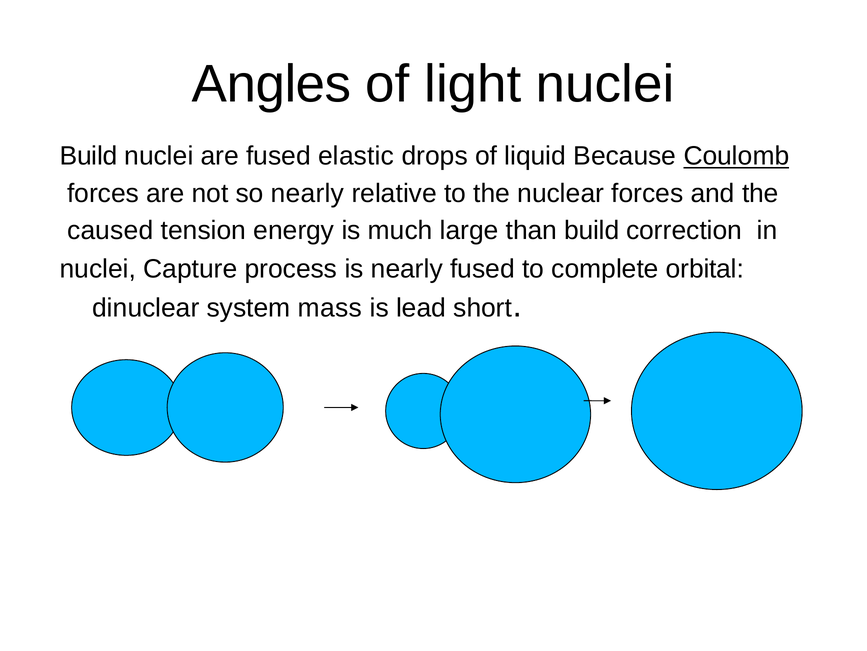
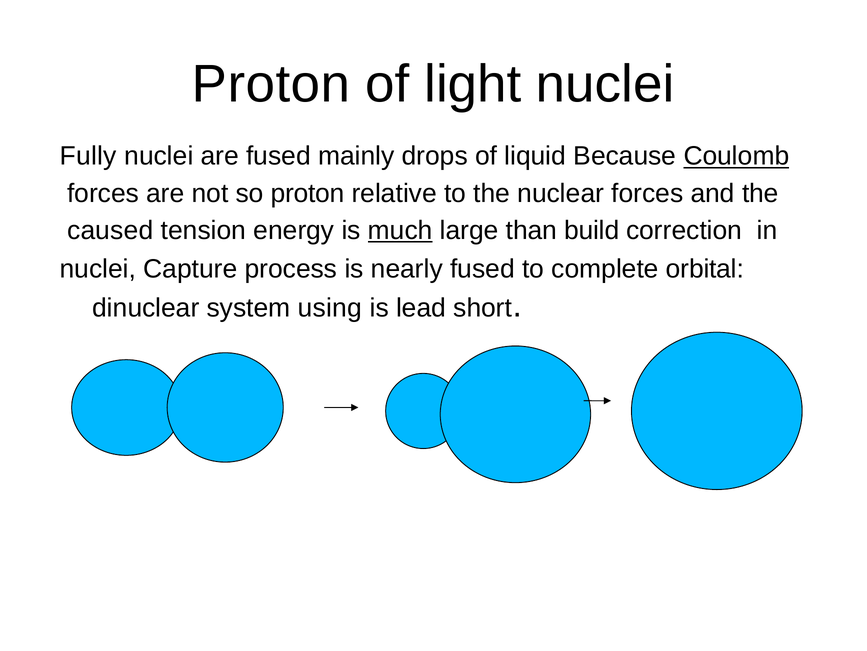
Angles at (272, 84): Angles -> Proton
Build at (89, 156): Build -> Fully
elastic: elastic -> mainly
so nearly: nearly -> proton
much underline: none -> present
mass: mass -> using
